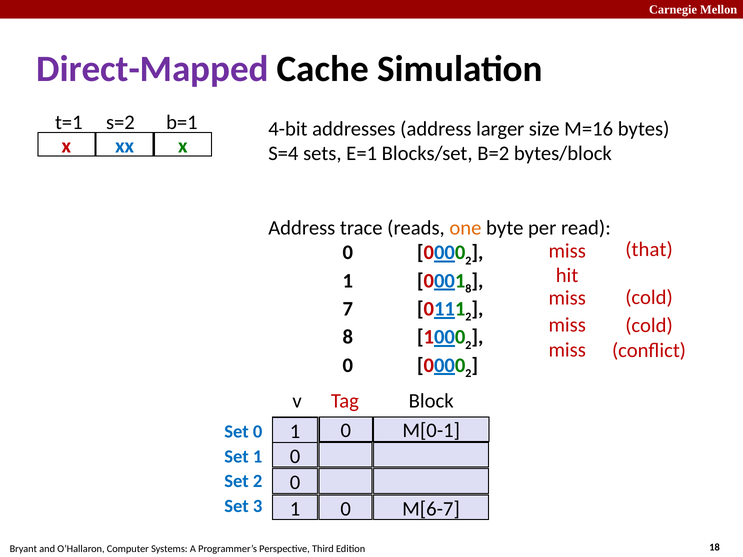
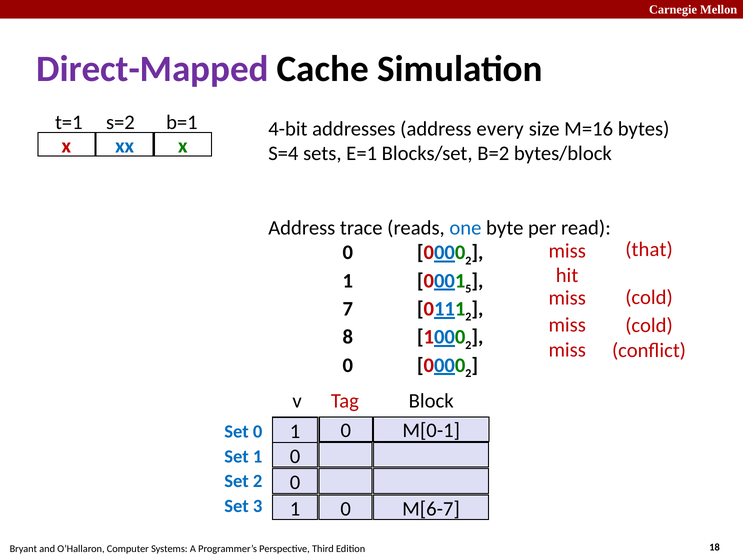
larger: larger -> every
one colour: orange -> blue
8 at (468, 289): 8 -> 5
